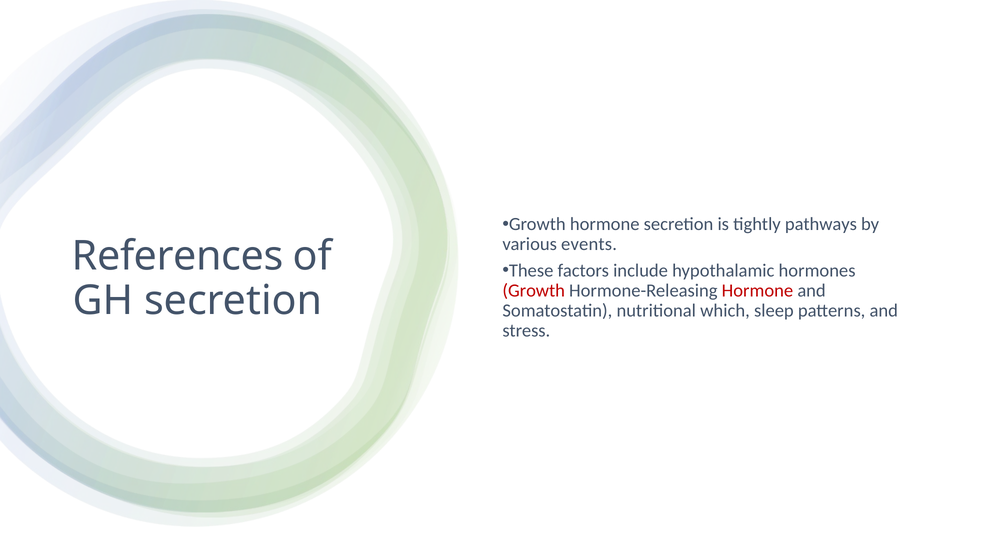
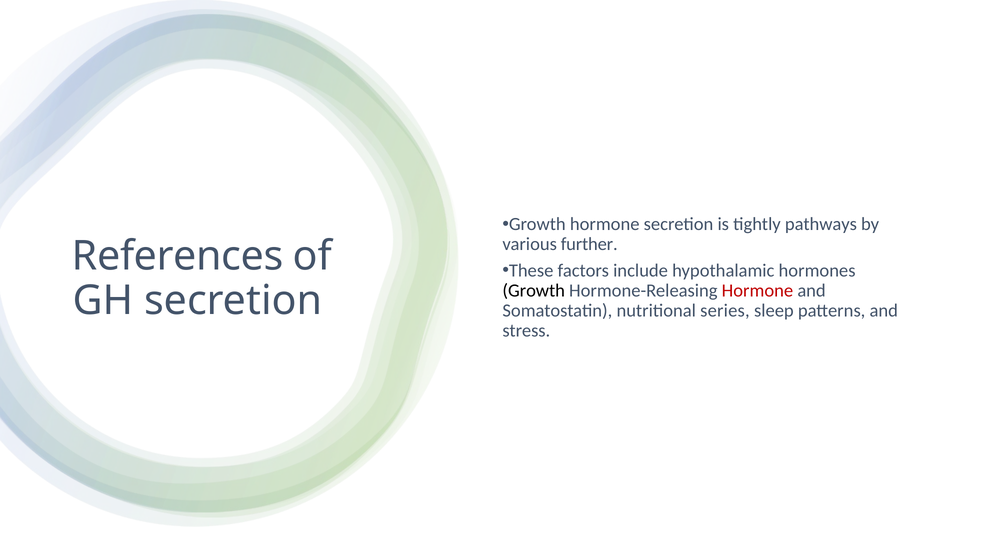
events: events -> further
Growth at (534, 291) colour: red -> black
which: which -> series
